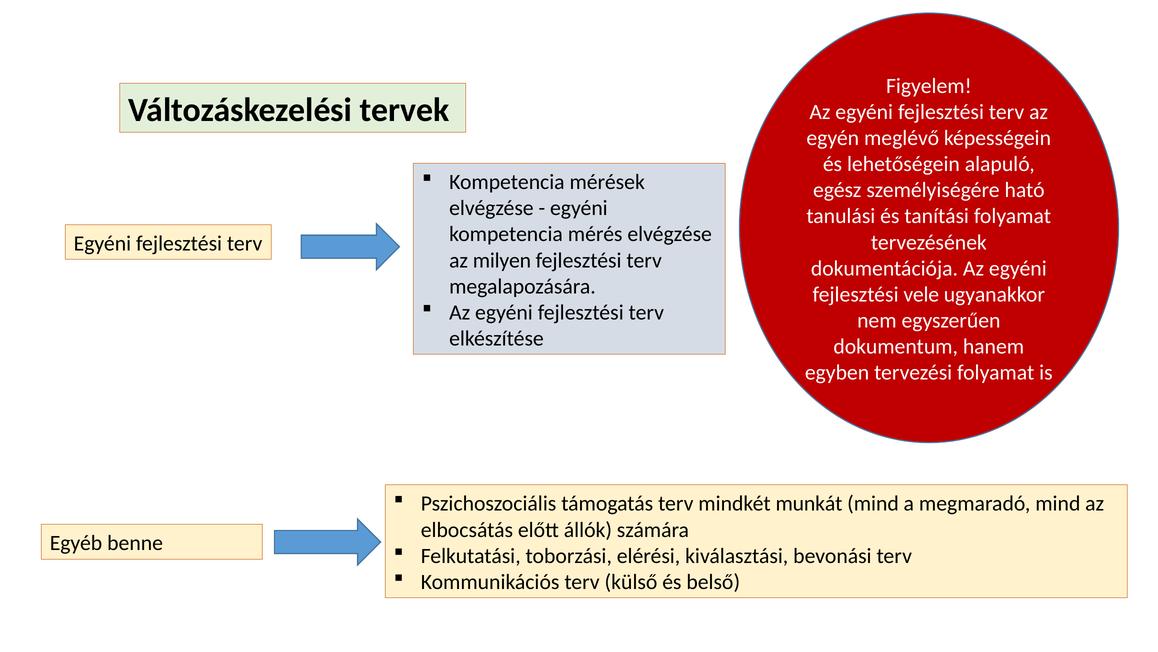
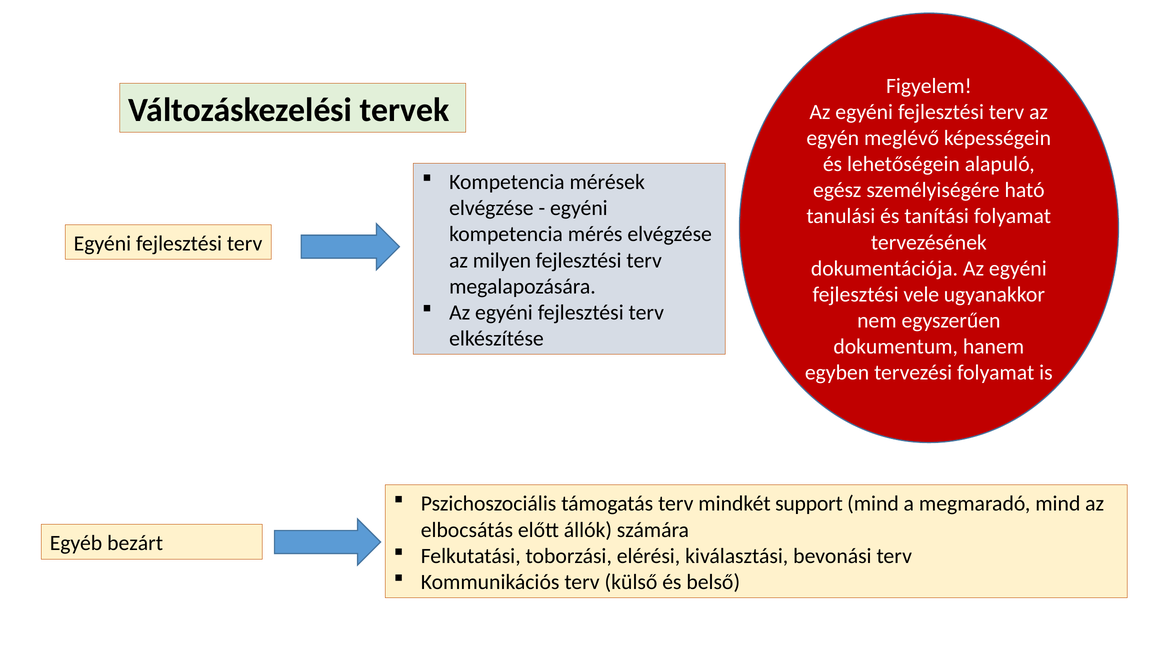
munkát: munkát -> support
benne: benne -> bezárt
